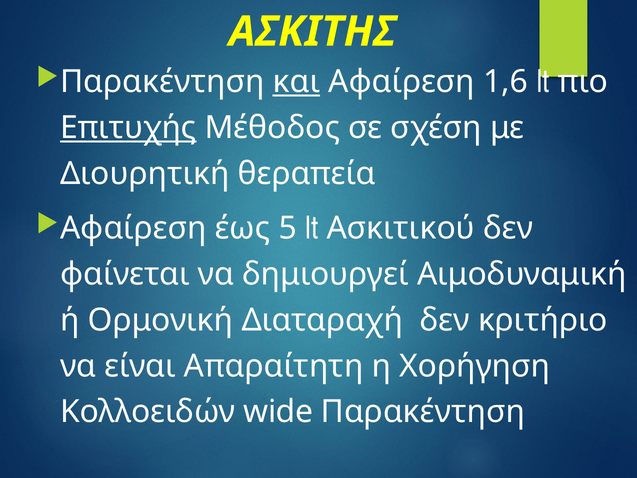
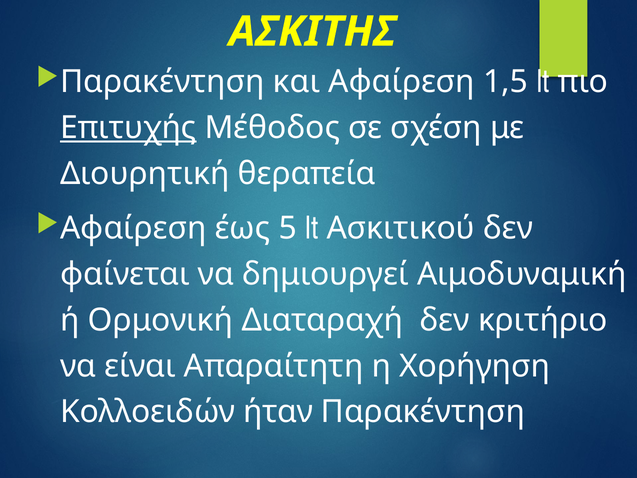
και underline: present -> none
1,6: 1,6 -> 1,5
wide: wide -> ήταν
